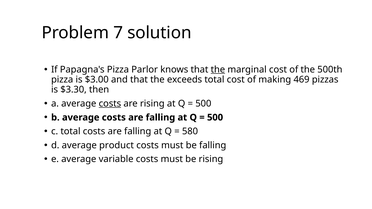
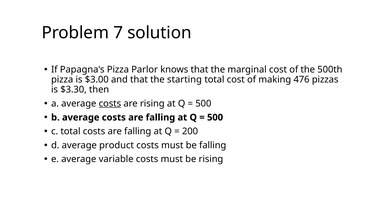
the at (218, 70) underline: present -> none
exceeds: exceeds -> starting
469: 469 -> 476
580: 580 -> 200
